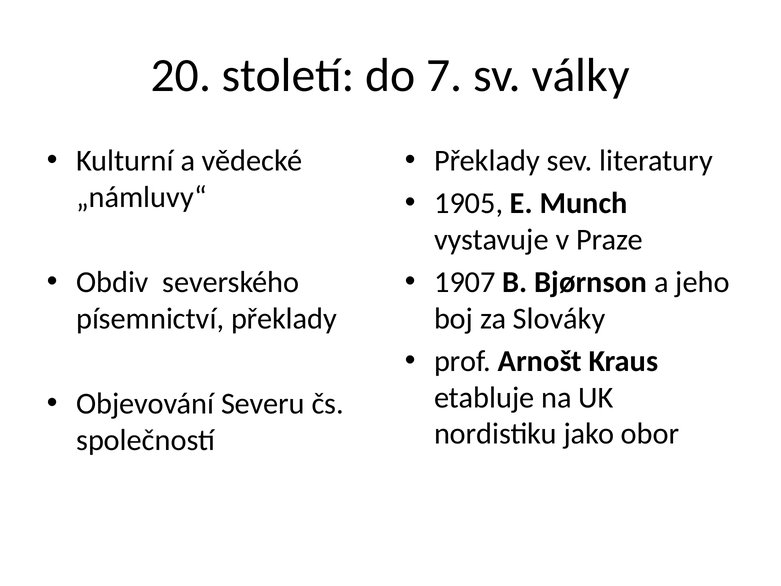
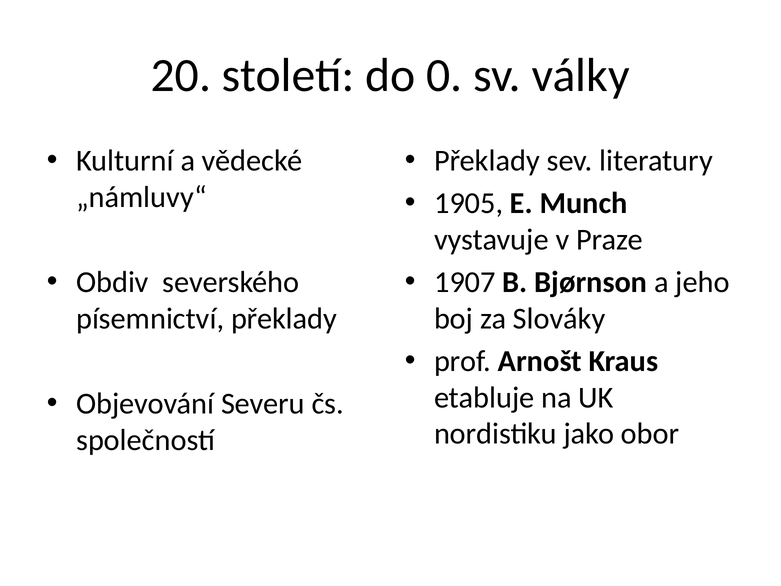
7: 7 -> 0
